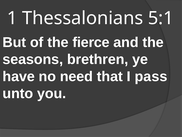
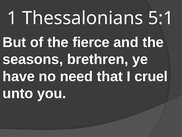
pass: pass -> cruel
